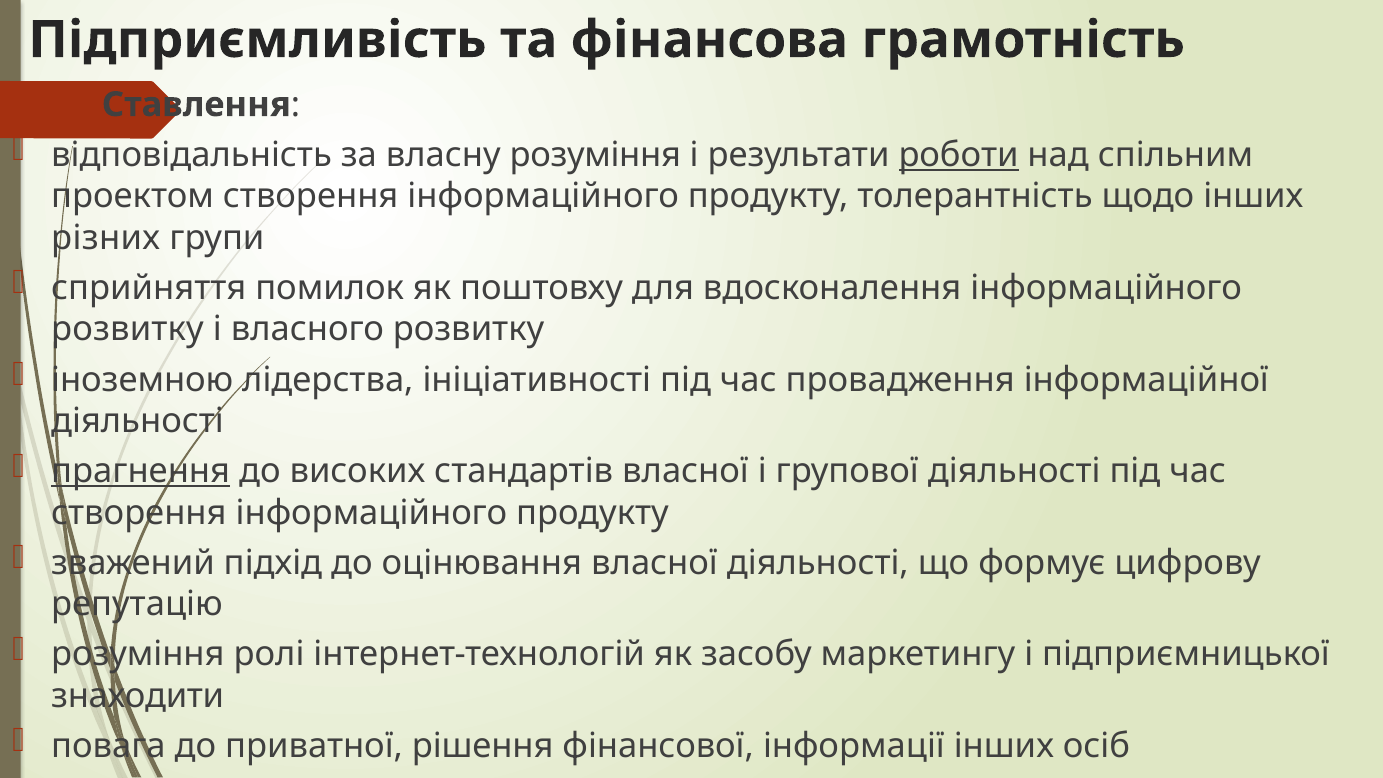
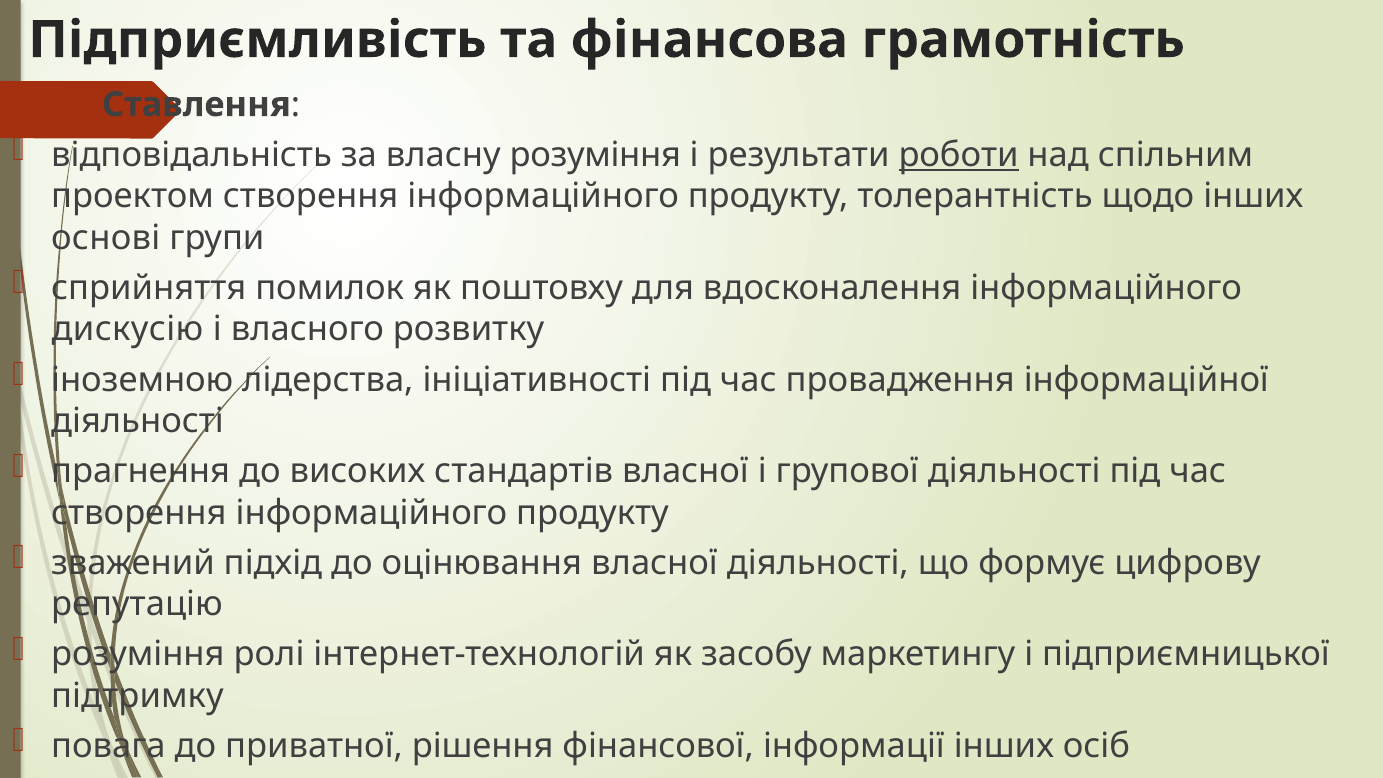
різних: різних -> основі
розвитку at (128, 329): розвитку -> дискусію
прагнення underline: present -> none
знаходити: знаходити -> підтримку
